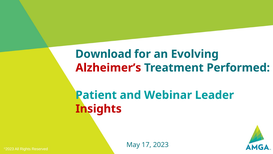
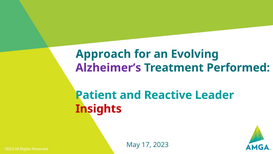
Download: Download -> Approach
Alzheimer’s colour: red -> purple
Webinar: Webinar -> Reactive
